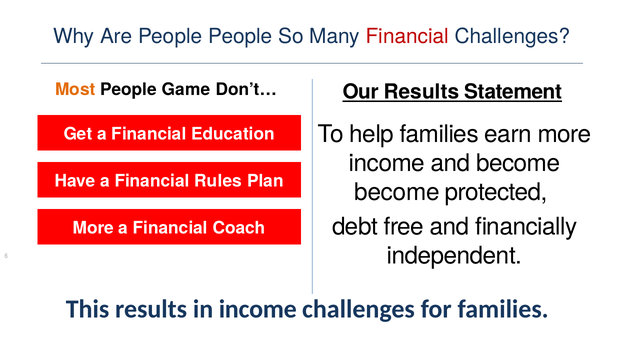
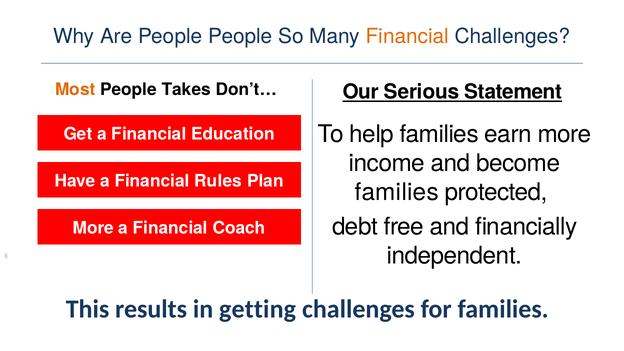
Financial at (407, 36) colour: red -> orange
Game: Game -> Takes
Our Results: Results -> Serious
become at (397, 192): become -> families
in income: income -> getting
